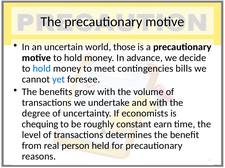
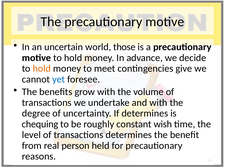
hold at (42, 69) colour: blue -> orange
bills: bills -> give
If economists: economists -> determines
earn: earn -> wish
